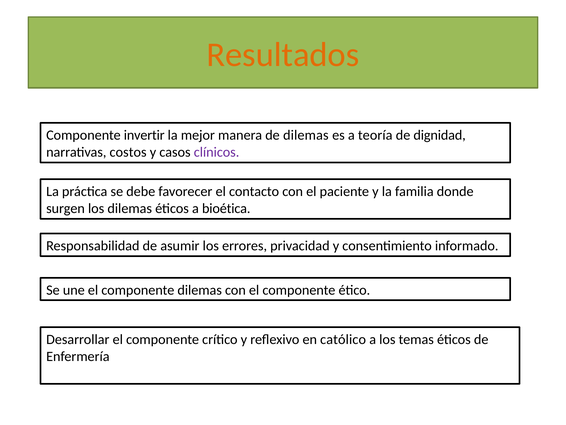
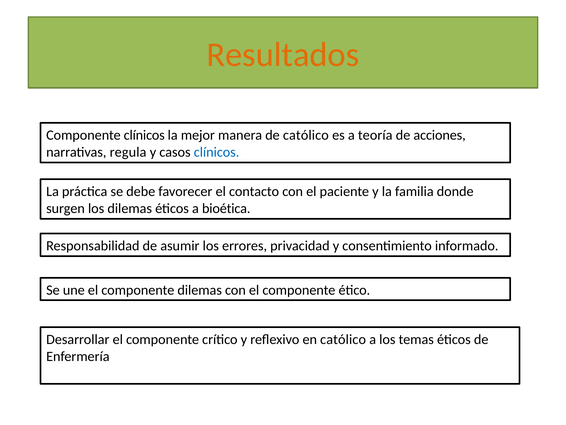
Componente invertir: invertir -> clínicos
de dilemas: dilemas -> católico
dignidad: dignidad -> acciones
costos: costos -> regula
clínicos at (217, 152) colour: purple -> blue
